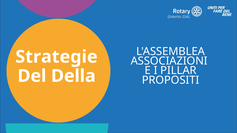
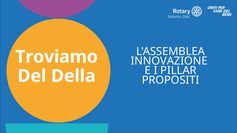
Strategie: Strategie -> Troviamo
ASSOCIAZIONI: ASSOCIAZIONI -> INNOVAZIONE
